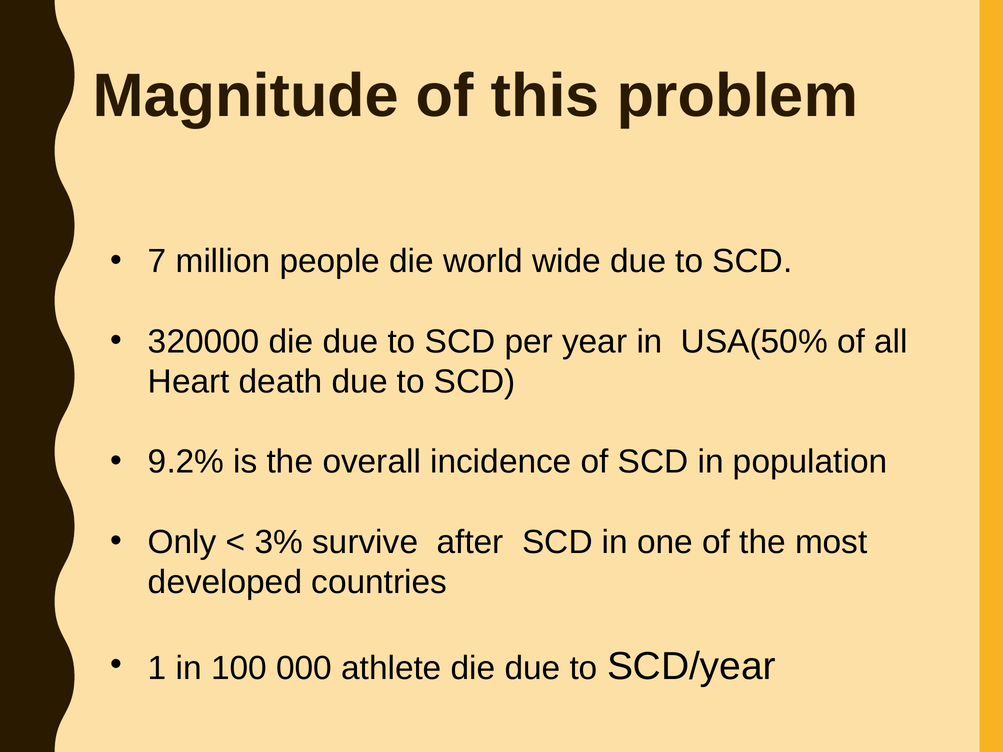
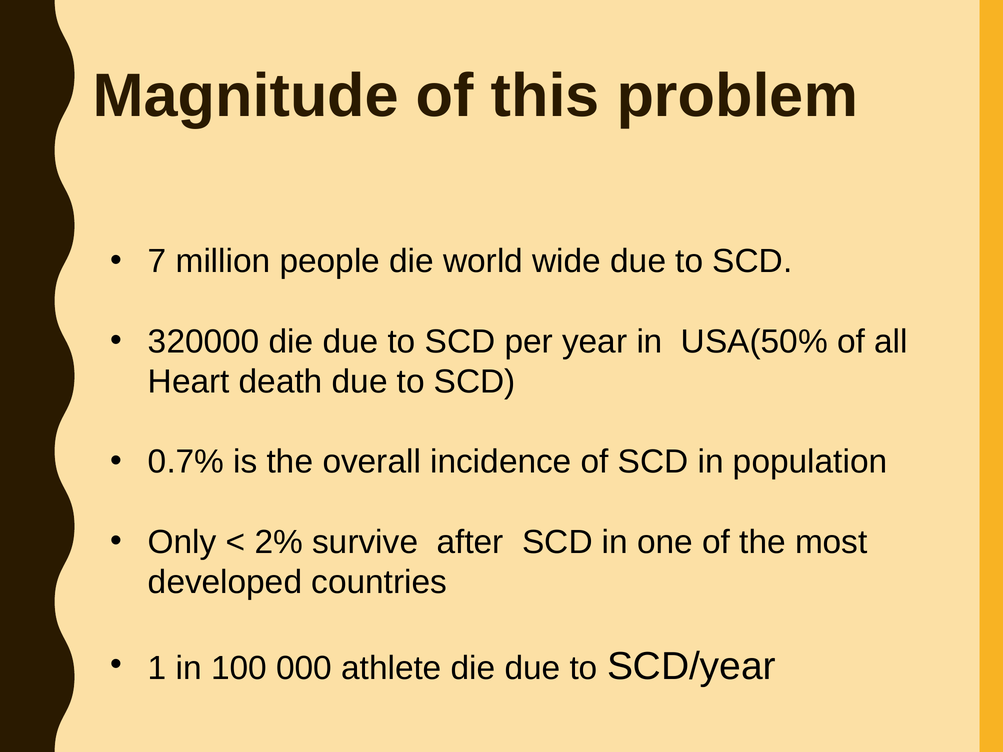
9.2%: 9.2% -> 0.7%
3%: 3% -> 2%
